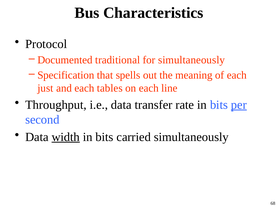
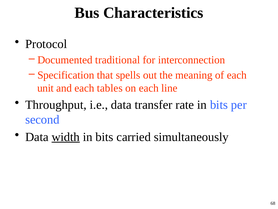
for simultaneously: simultaneously -> interconnection
just: just -> unit
per underline: present -> none
